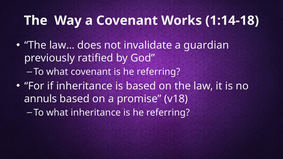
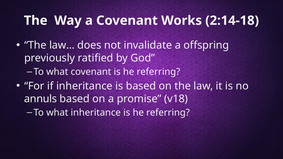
1:14-18: 1:14-18 -> 2:14-18
guardian: guardian -> offspring
